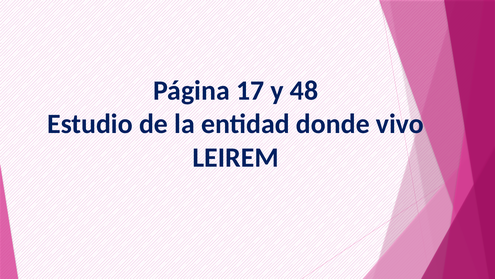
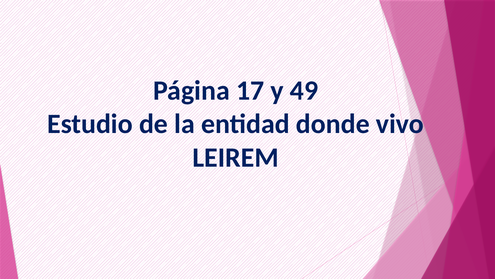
48: 48 -> 49
